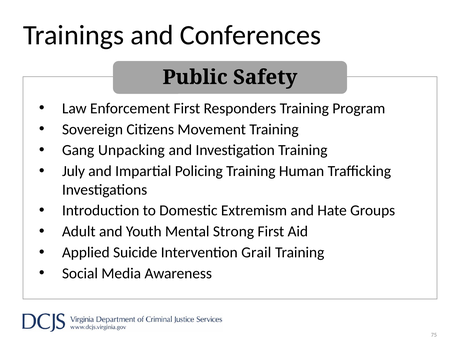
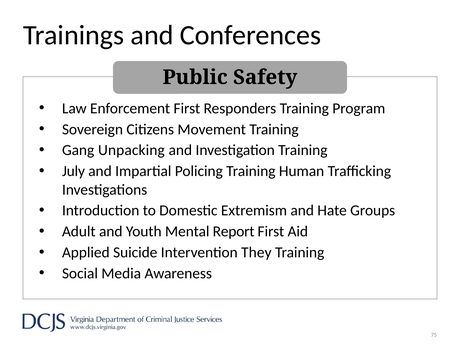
Strong: Strong -> Report
Grail: Grail -> They
